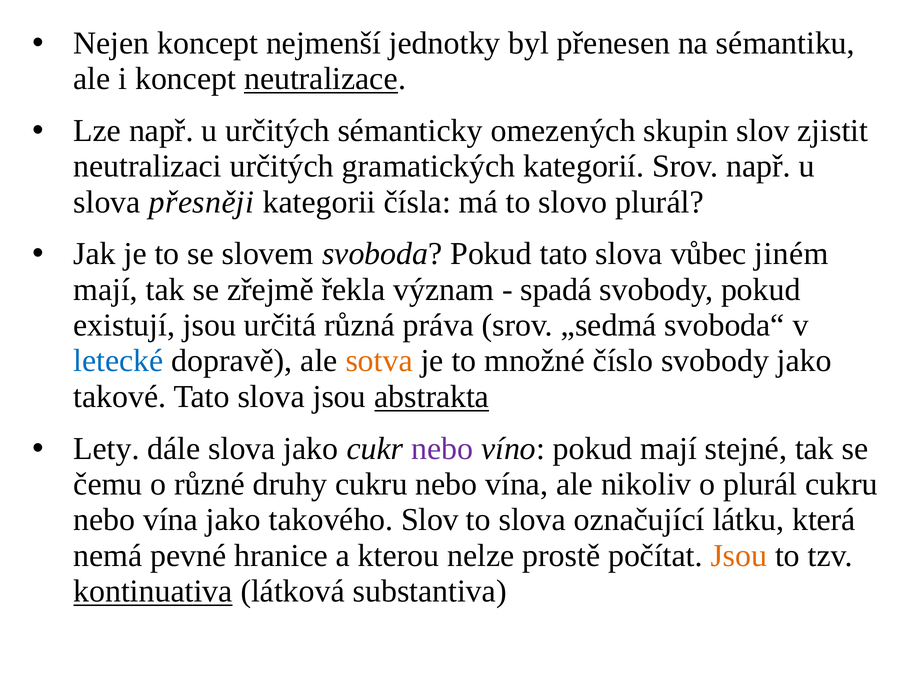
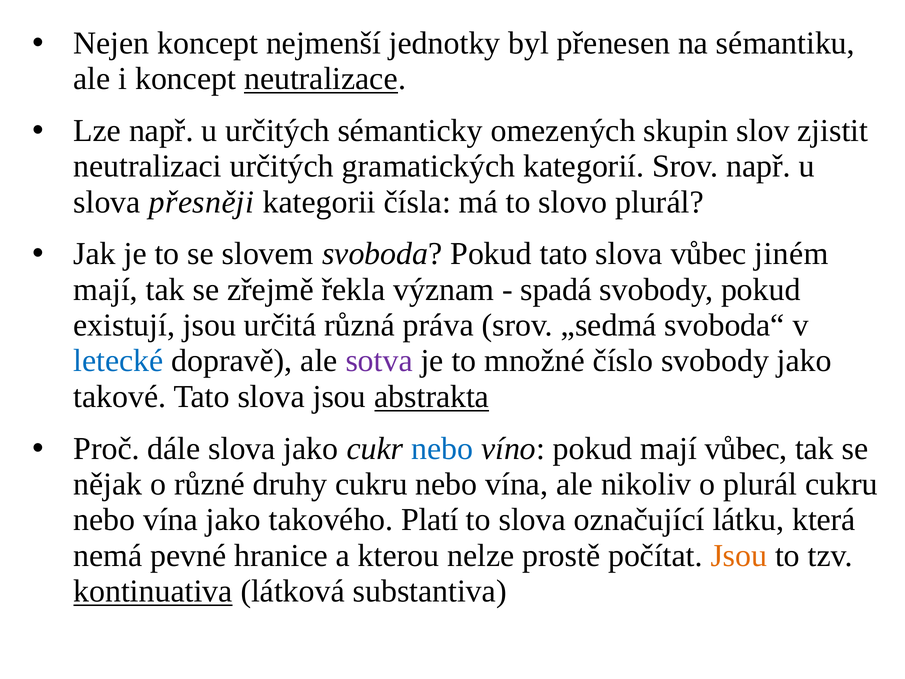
sotva colour: orange -> purple
Lety: Lety -> Proč
nebo at (442, 448) colour: purple -> blue
mají stejné: stejné -> vůbec
čemu: čemu -> nějak
takového Slov: Slov -> Platí
